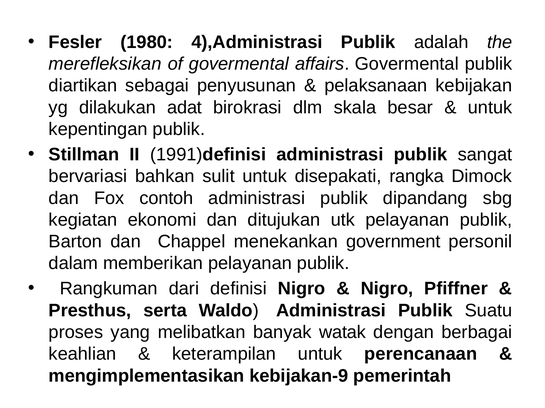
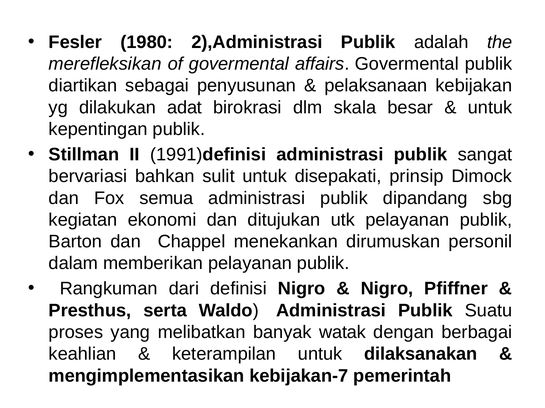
4),Administrasi: 4),Administrasi -> 2),Administrasi
rangka: rangka -> prinsip
contoh: contoh -> semua
government: government -> dirumuskan
perencanaan: perencanaan -> dilaksanakan
kebijakan-9: kebijakan-9 -> kebijakan-7
